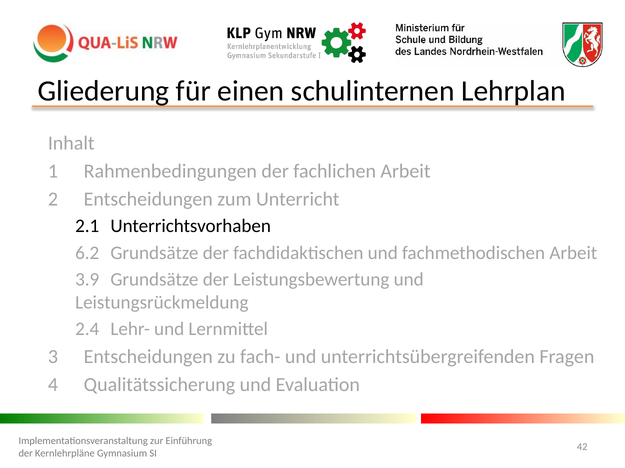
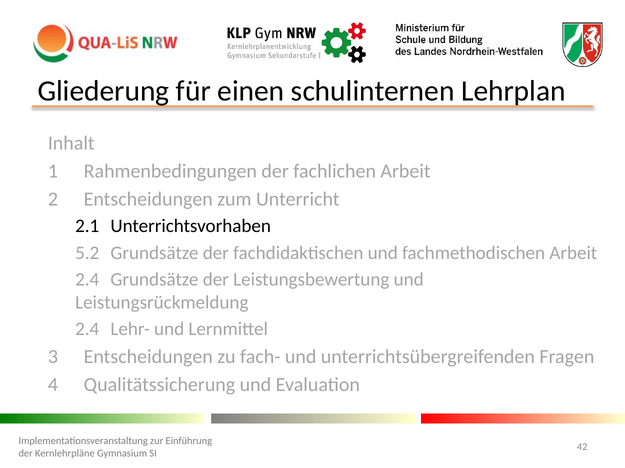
6.2: 6.2 -> 5.2
3.9 at (87, 280): 3.9 -> 2.4
